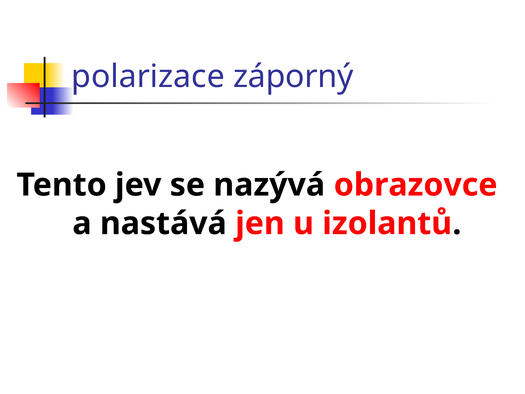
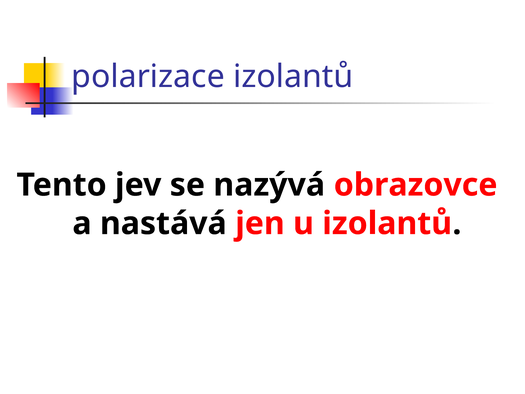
polarizace záporný: záporný -> izolantů
